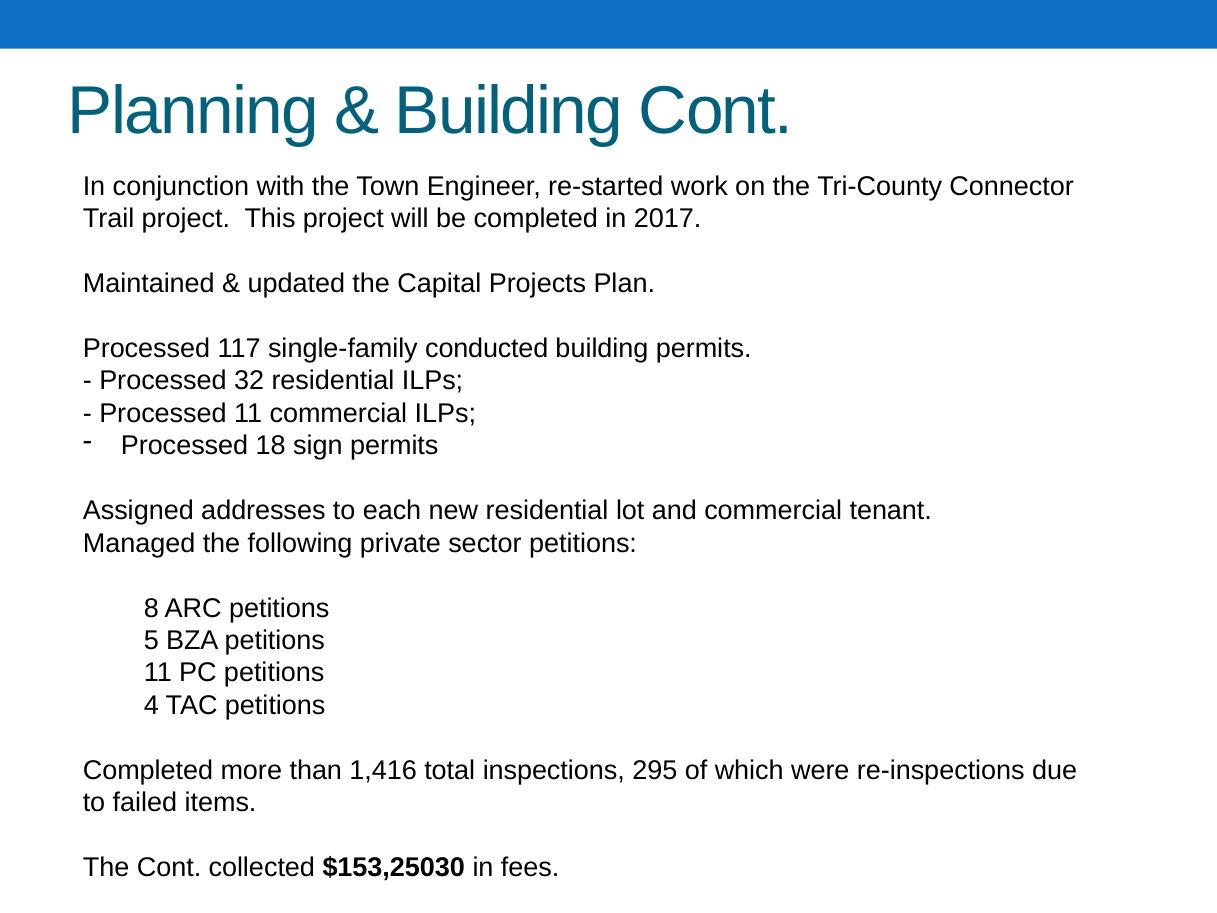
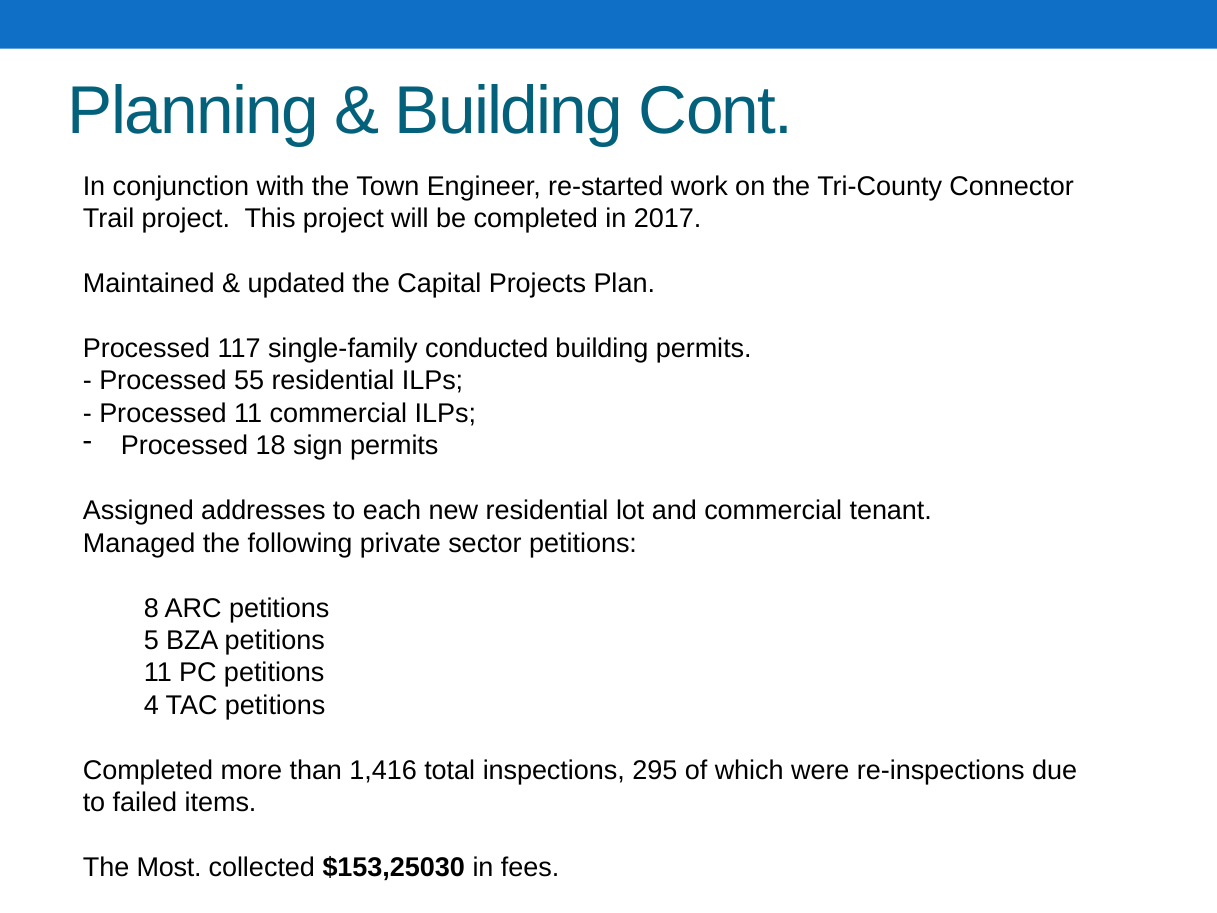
32: 32 -> 55
The Cont: Cont -> Most
